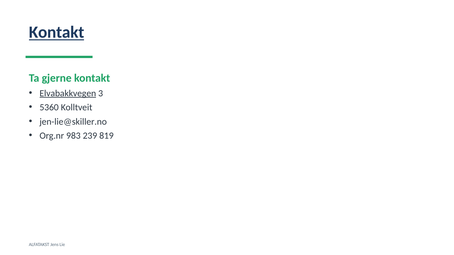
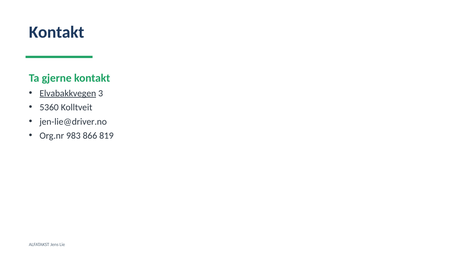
Kontakt at (57, 32) underline: present -> none
jen-lie@skiller.no: jen-lie@skiller.no -> jen-lie@driver.no
239: 239 -> 866
